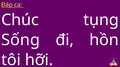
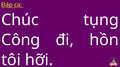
Sống: Sống -> Công
